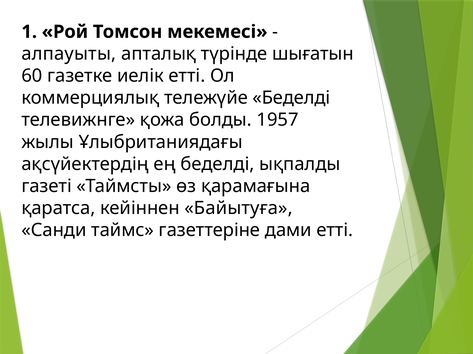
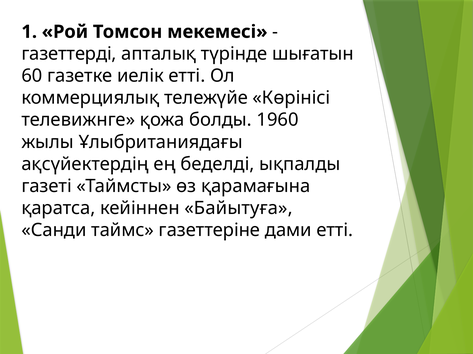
алпауыты: алпауыты -> газеттерді
тележүйе Беделді: Беделді -> Көрінісі
1957: 1957 -> 1960
